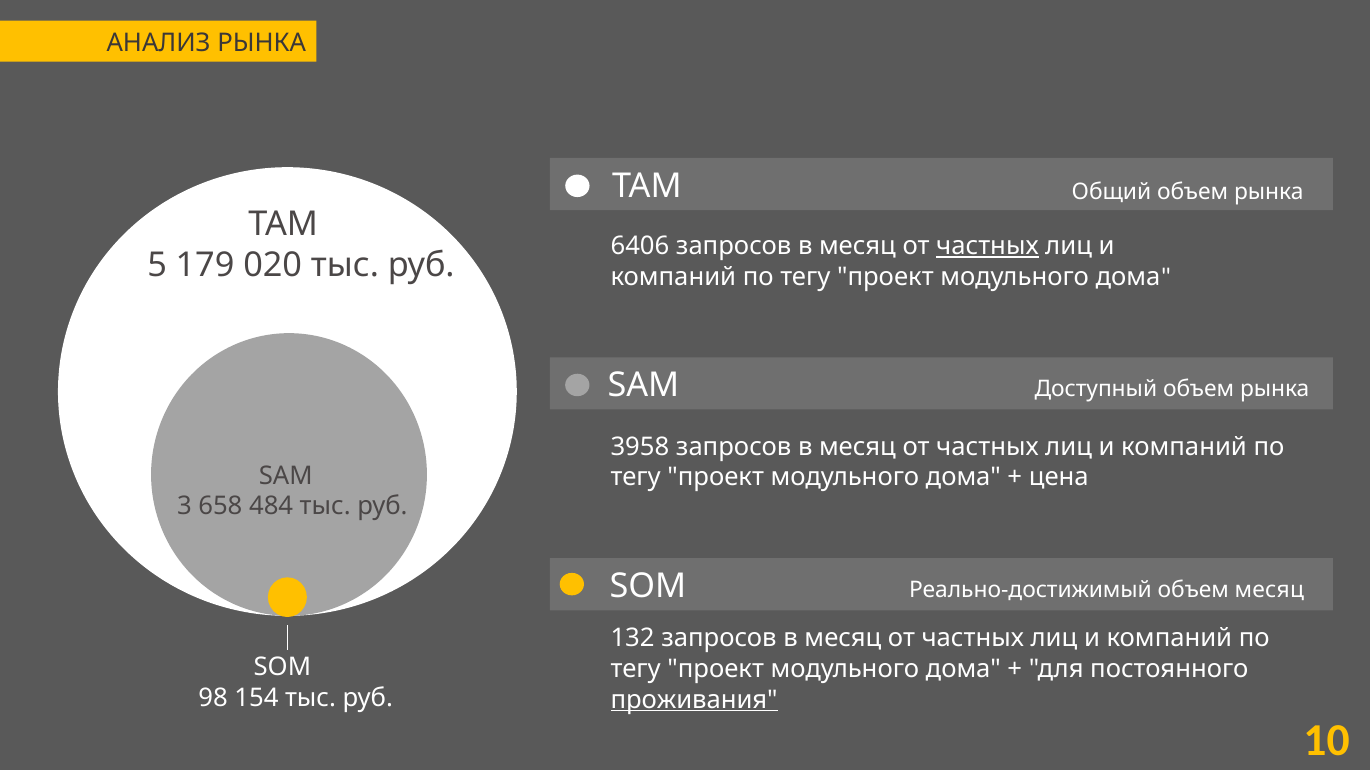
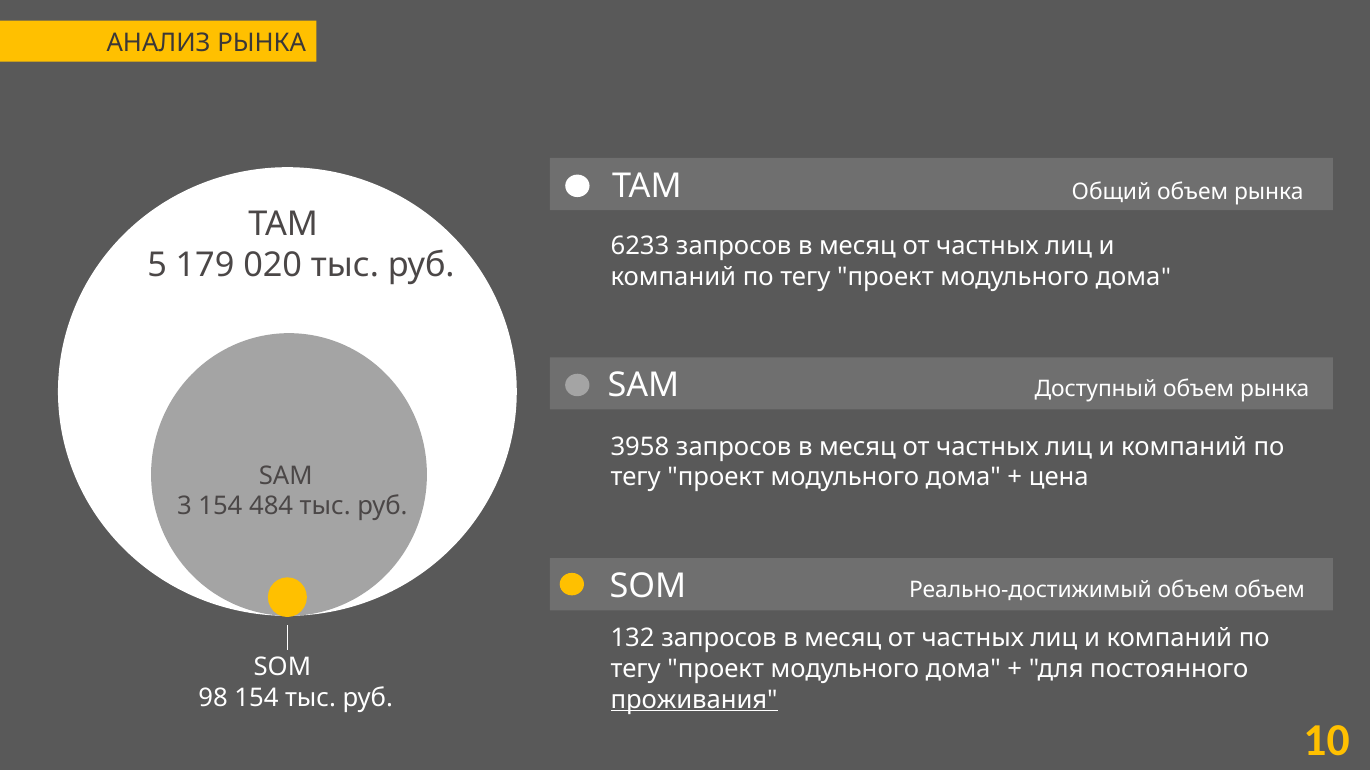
6406: 6406 -> 6233
частных at (987, 246) underline: present -> none
3 658: 658 -> 154
объем месяц: месяц -> объем
